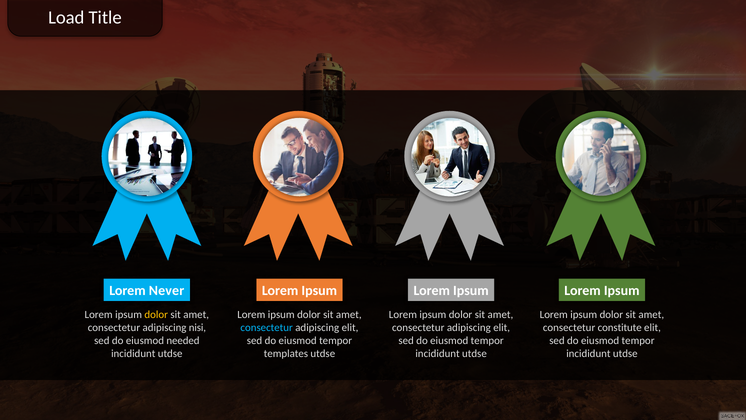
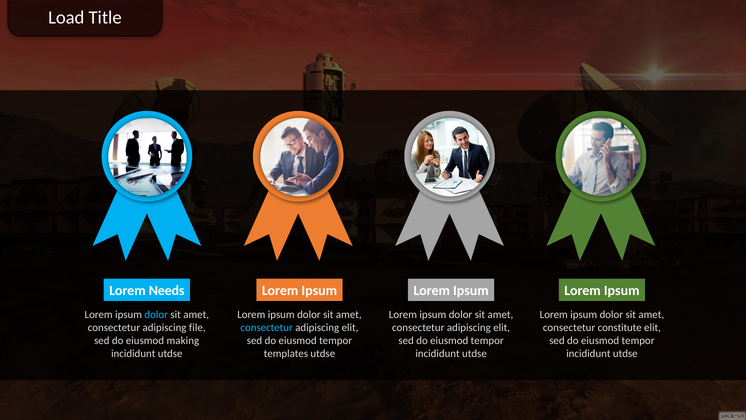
Never: Never -> Needs
dolor at (156, 314) colour: yellow -> light blue
nisi: nisi -> file
needed: needed -> making
